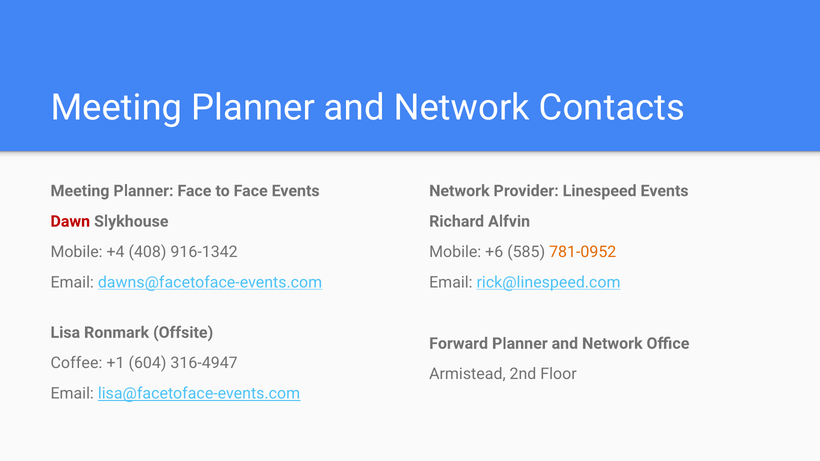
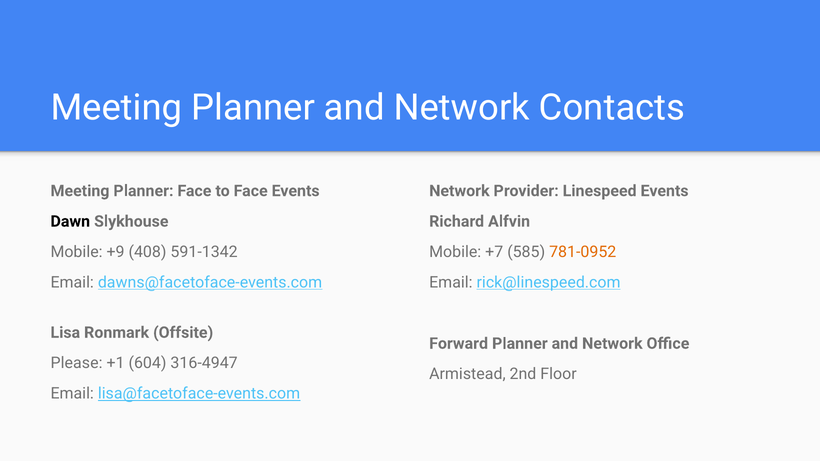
Dawn colour: red -> black
+4: +4 -> +9
916-1342: 916-1342 -> 591-1342
+6: +6 -> +7
Coffee: Coffee -> Please
